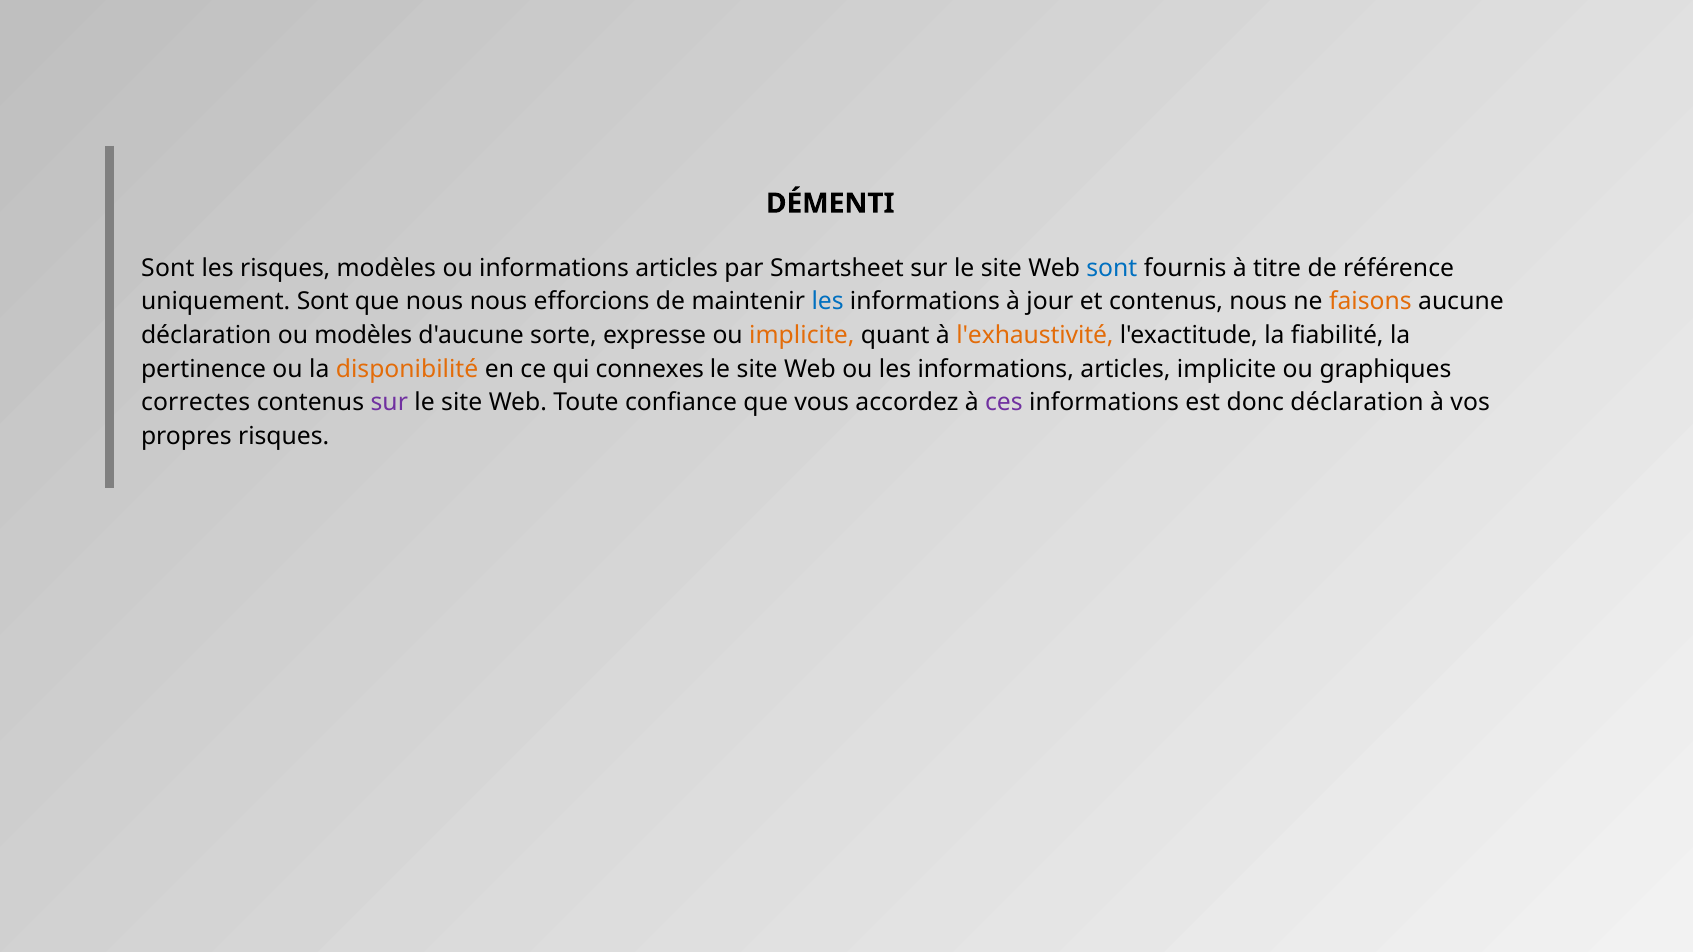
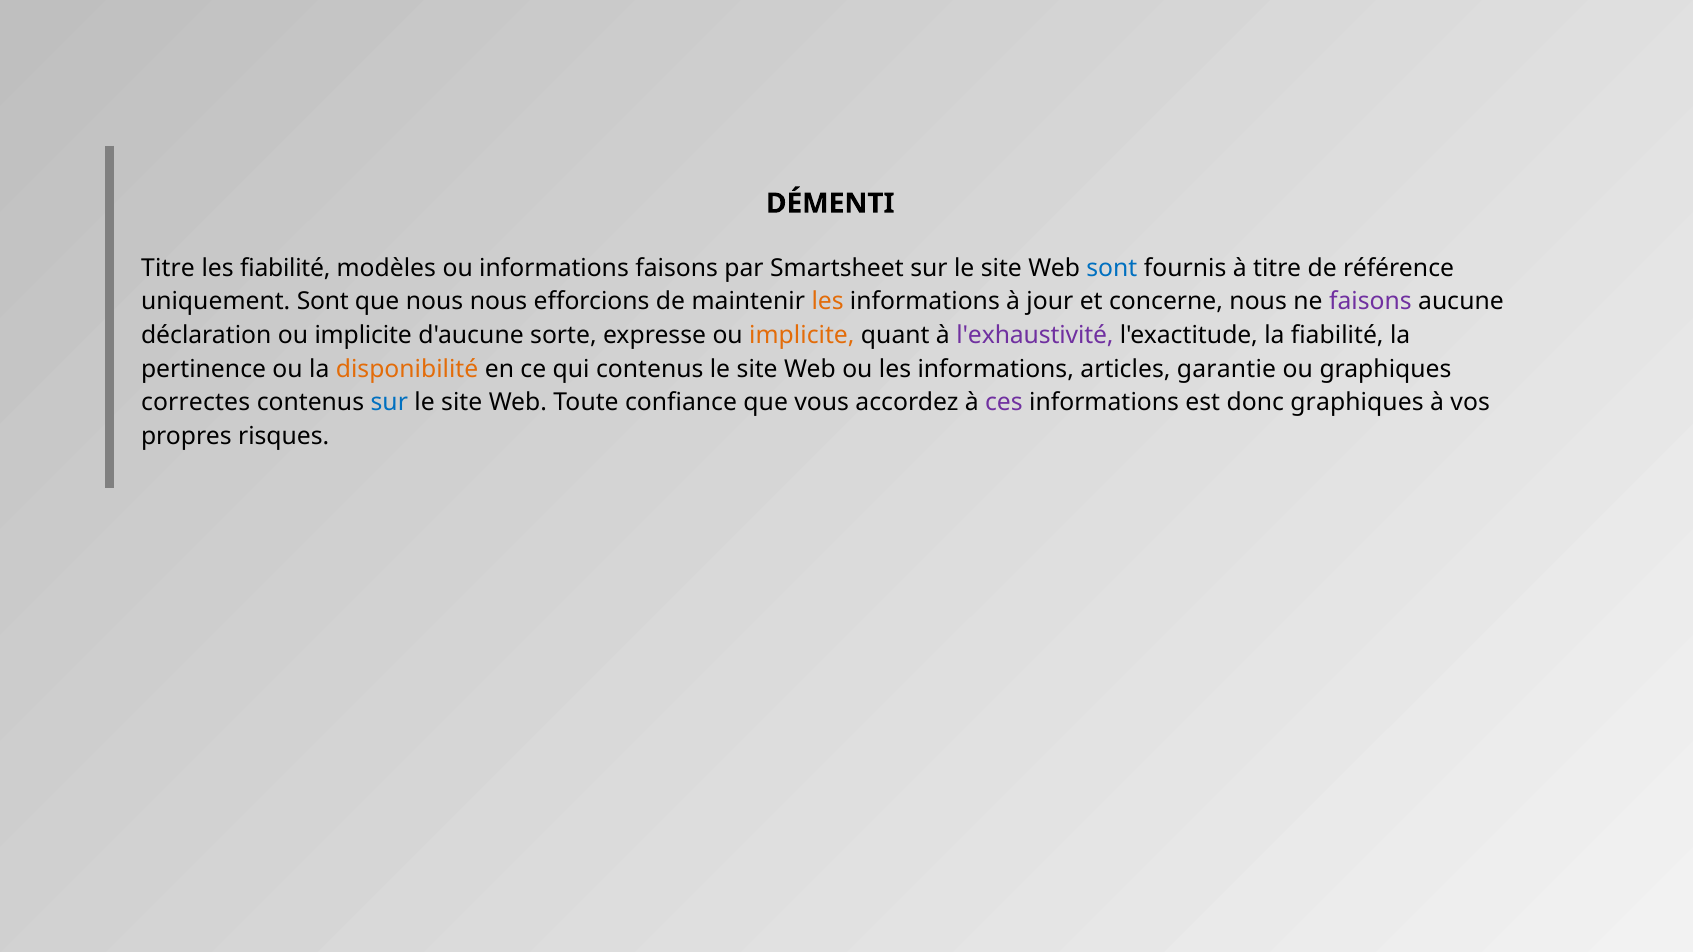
Sont at (168, 268): Sont -> Titre
les risques: risques -> fiabilité
ou informations articles: articles -> faisons
les at (828, 302) colour: blue -> orange
et contenus: contenus -> concerne
faisons at (1370, 302) colour: orange -> purple
déclaration ou modèles: modèles -> implicite
l'exhaustivité colour: orange -> purple
qui connexes: connexes -> contenus
articles implicite: implicite -> garantie
sur at (389, 403) colour: purple -> blue
donc déclaration: déclaration -> graphiques
